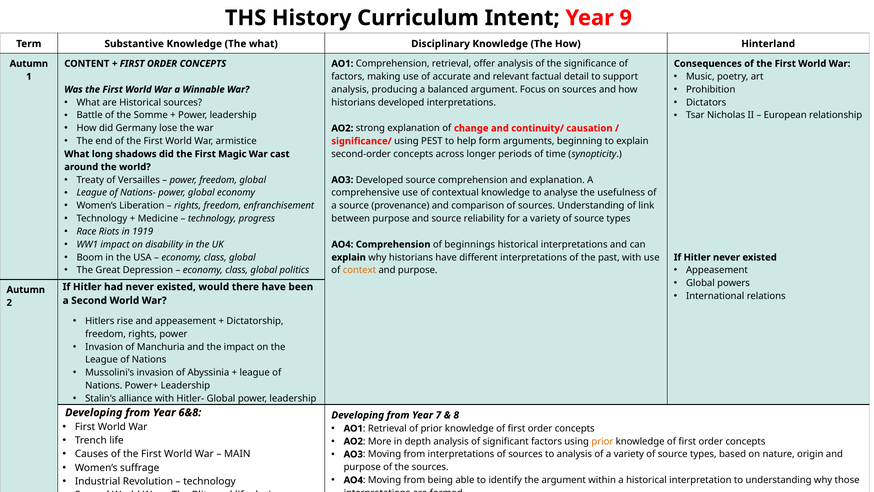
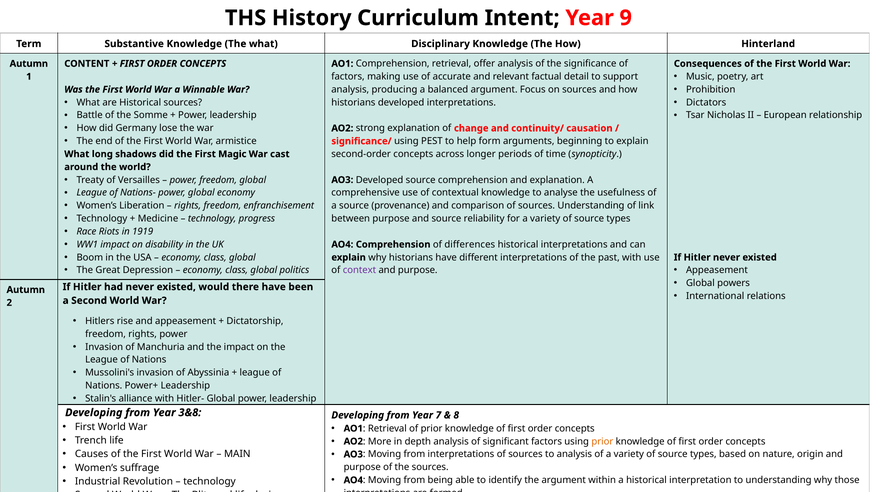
beginnings: beginnings -> differences
context colour: orange -> purple
6&8: 6&8 -> 3&8
